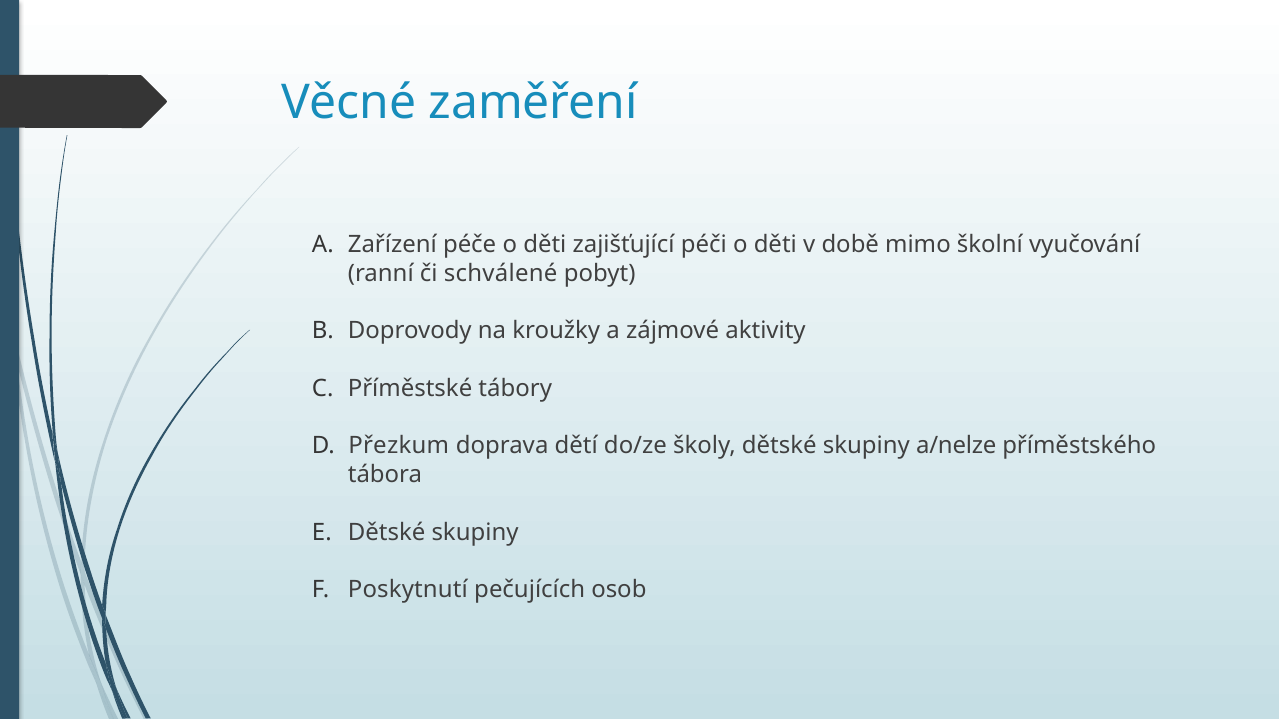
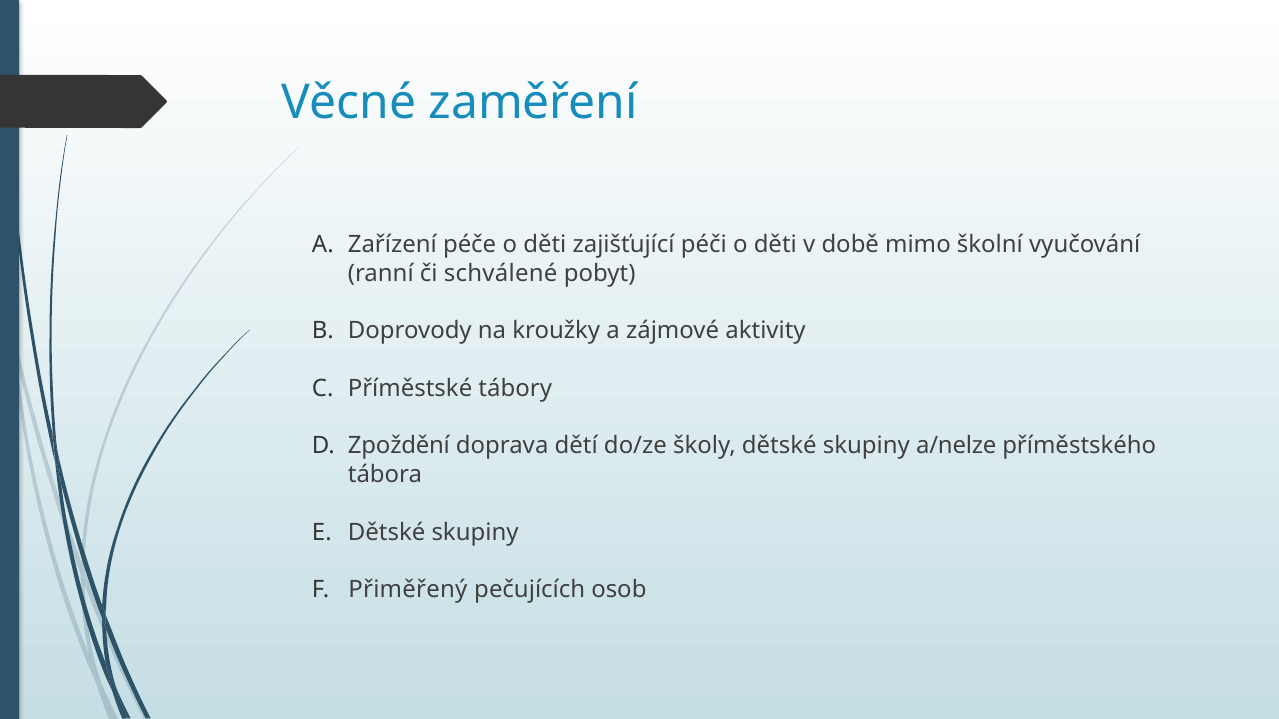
Přezkum: Přezkum -> Zpoždění
Poskytnutí: Poskytnutí -> Přiměřený
